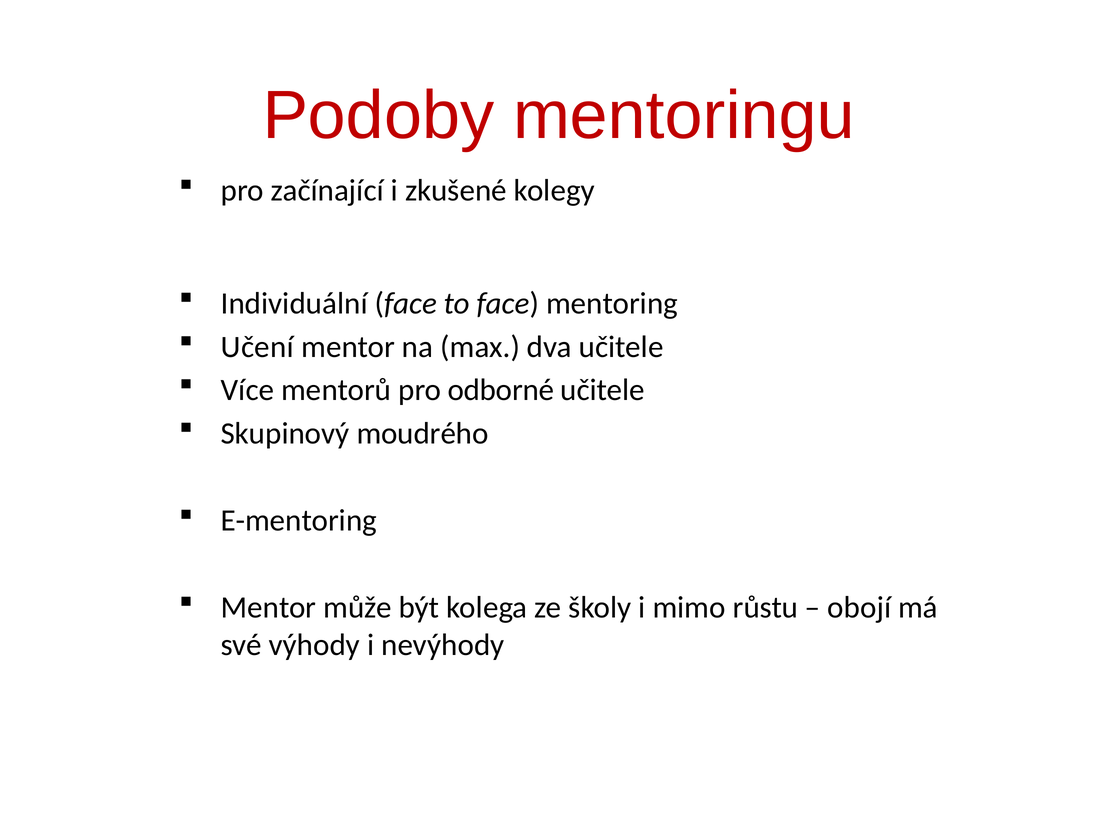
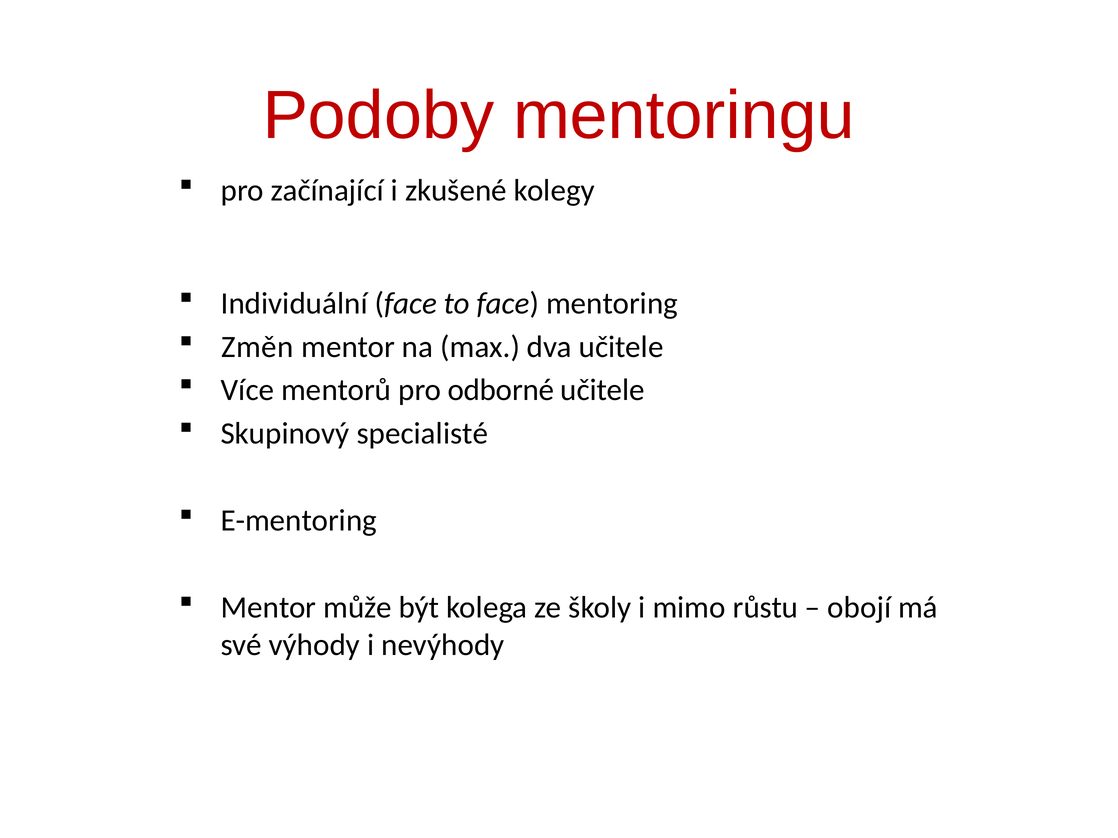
Učení: Učení -> Změn
moudrého: moudrého -> specialisté
